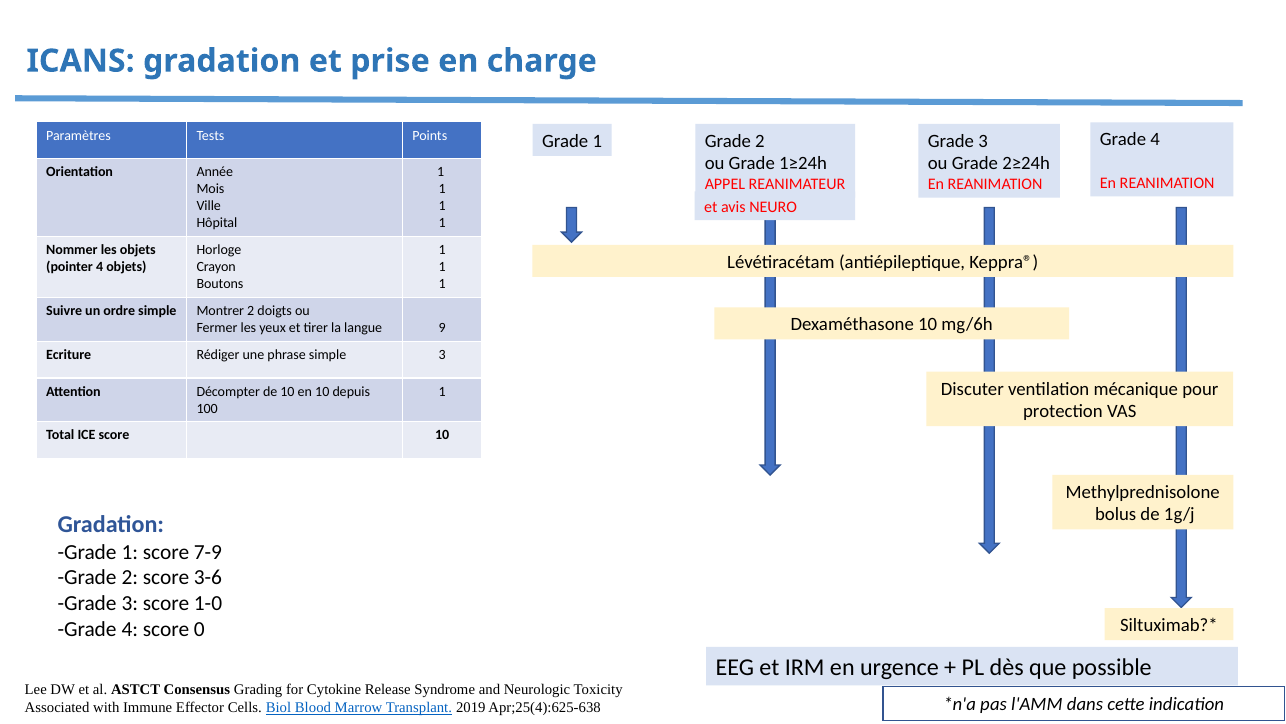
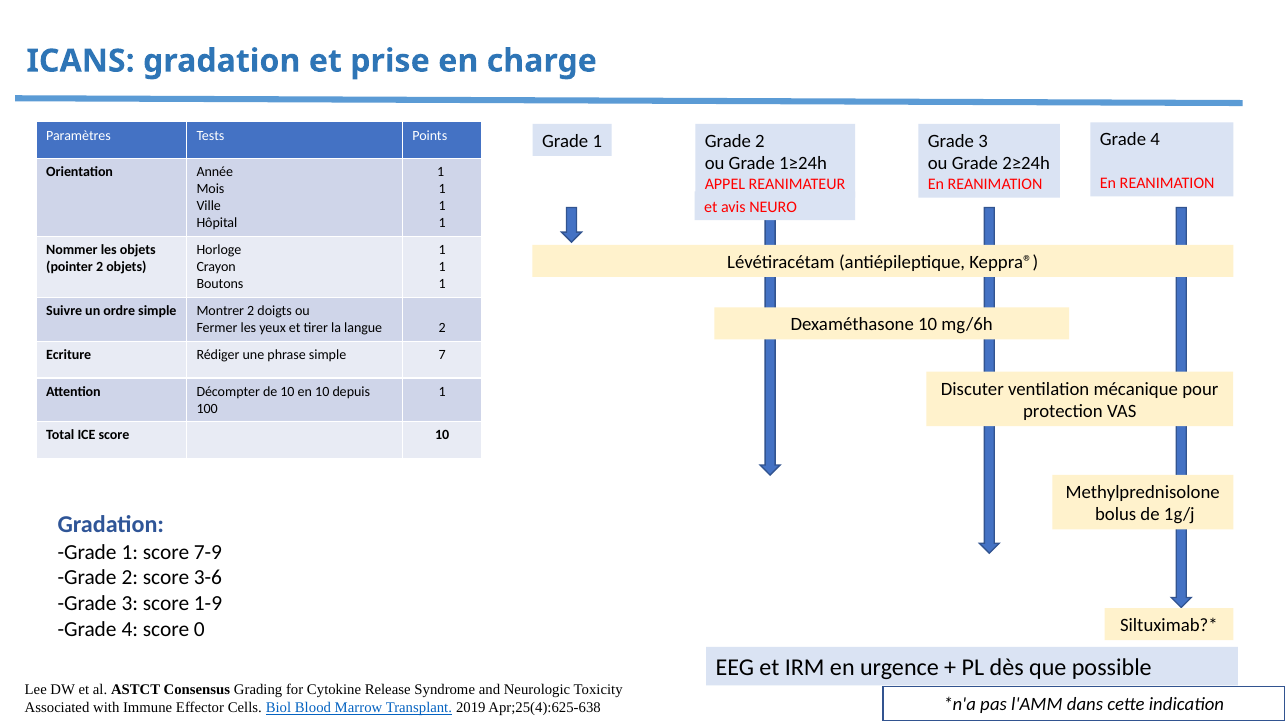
pointer 4: 4 -> 2
langue 9: 9 -> 2
simple 3: 3 -> 7
1-0: 1-0 -> 1-9
